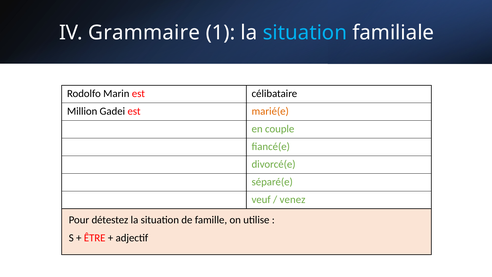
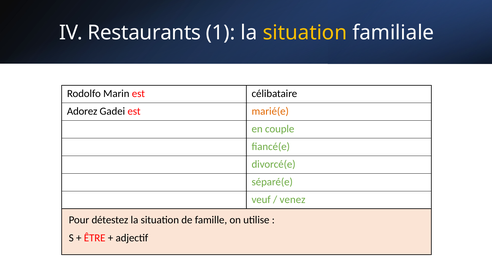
Grammaire: Grammaire -> Restaurants
situation at (305, 33) colour: light blue -> yellow
Million: Million -> Adorez
